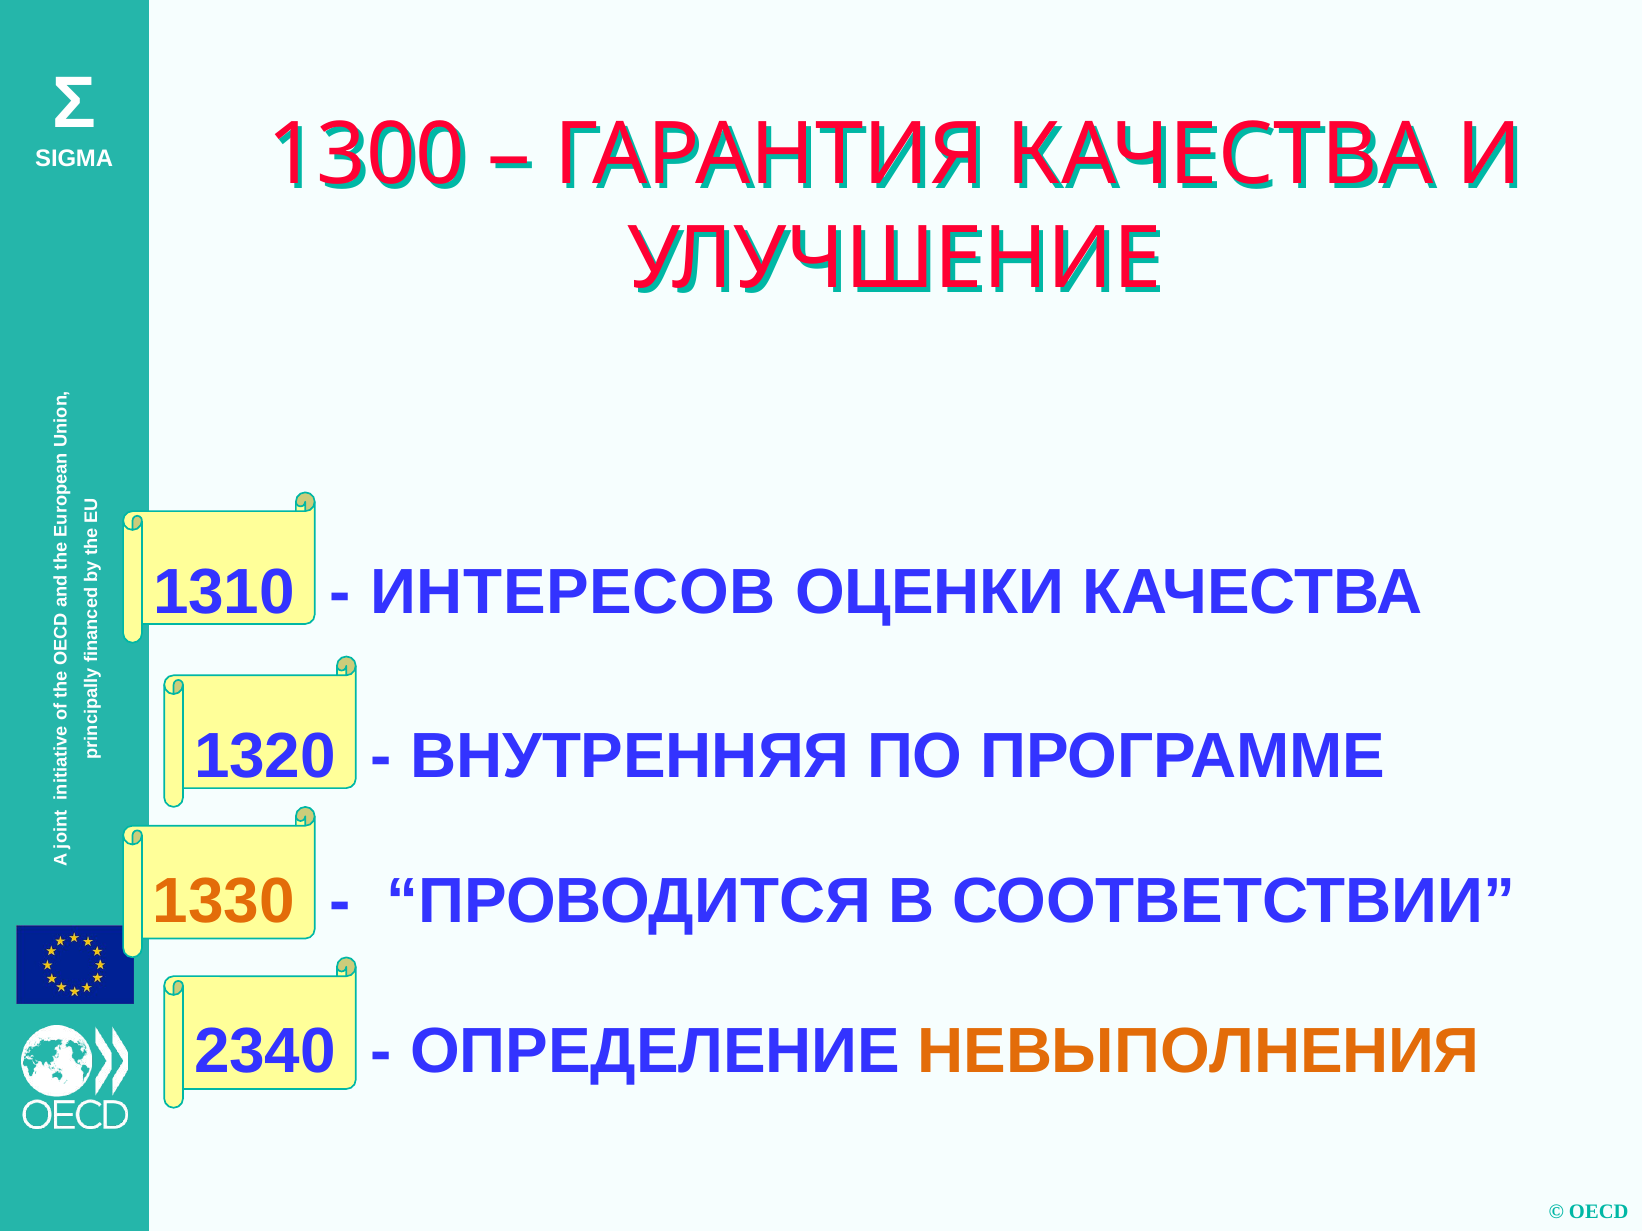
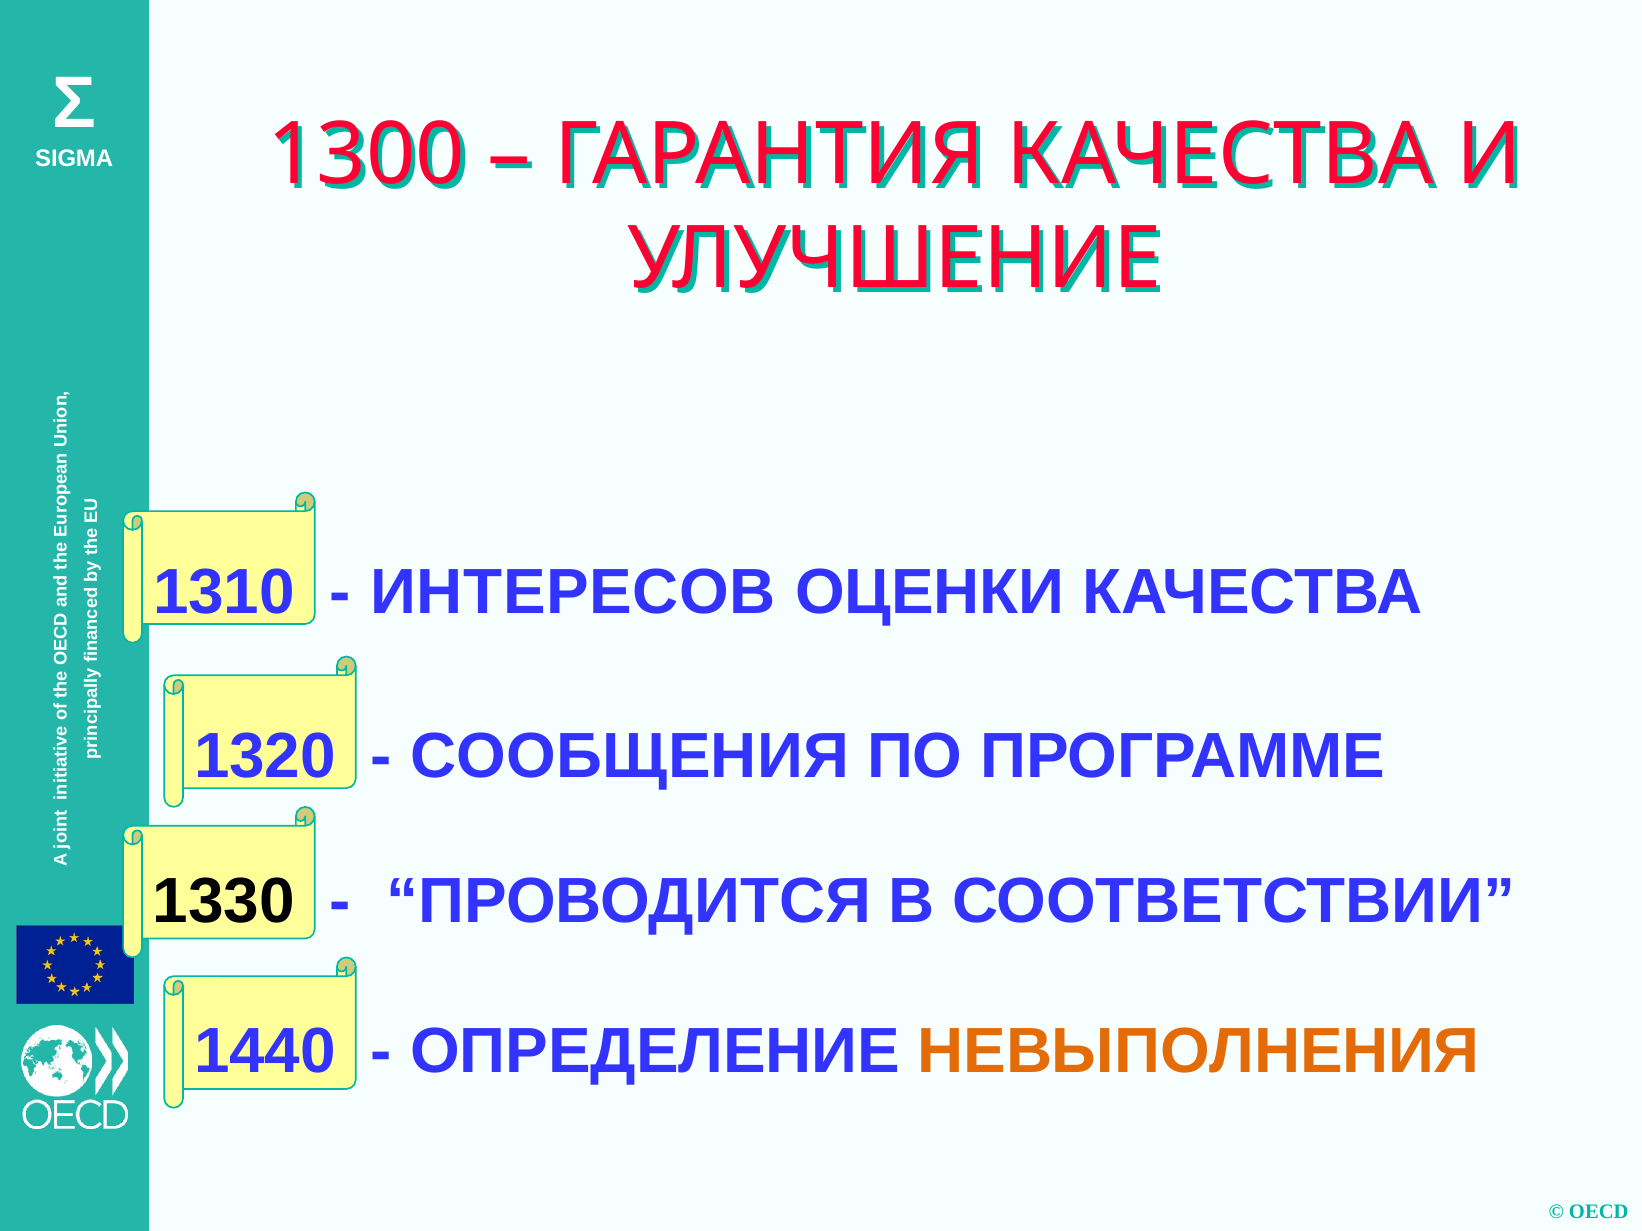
ВНУТРЕННЯЯ: ВНУТРЕННЯЯ -> СООБЩЕНИЯ
1330 colour: orange -> black
2340: 2340 -> 1440
